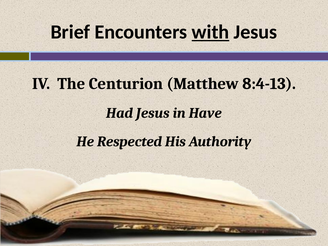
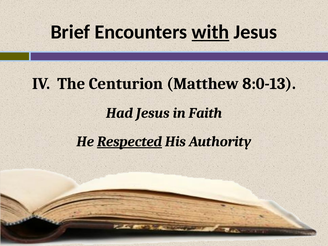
8:4-13: 8:4-13 -> 8:0-13
Have: Have -> Faith
Respected underline: none -> present
